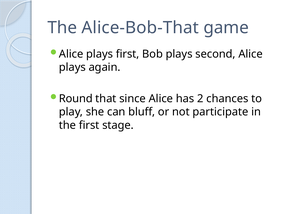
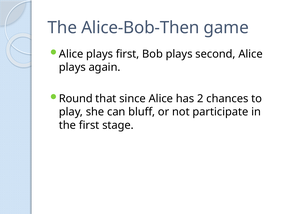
Alice-Bob-That: Alice-Bob-That -> Alice-Bob-Then
